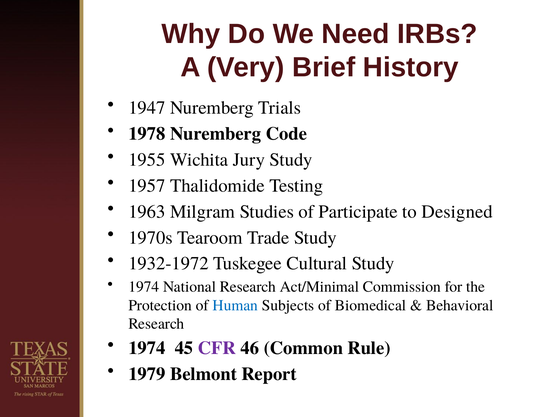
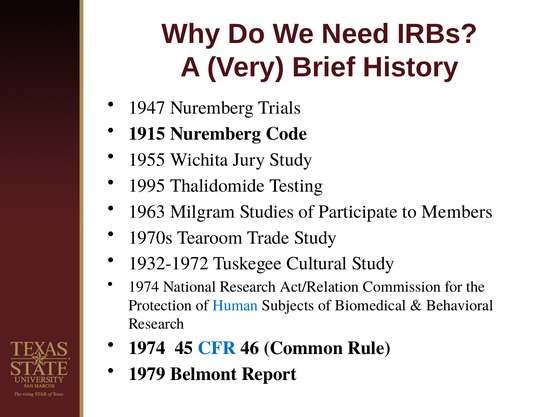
1978: 1978 -> 1915
1957: 1957 -> 1995
Designed: Designed -> Members
Act/Minimal: Act/Minimal -> Act/Relation
CFR colour: purple -> blue
